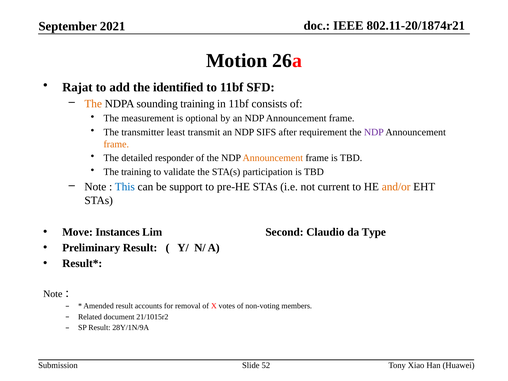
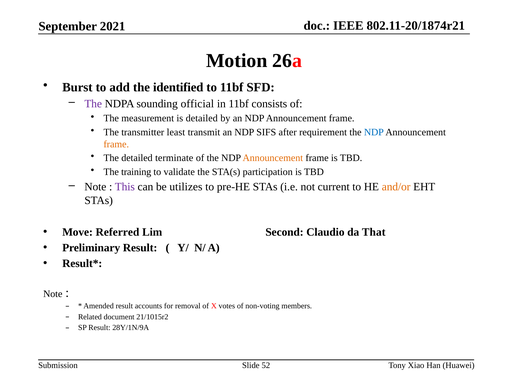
Rajat: Rajat -> Burst
The at (93, 104) colour: orange -> purple
sounding training: training -> official
is optional: optional -> detailed
NDP at (374, 132) colour: purple -> blue
responder: responder -> terminate
This colour: blue -> purple
support: support -> utilizes
Instances: Instances -> Referred
Type: Type -> That
